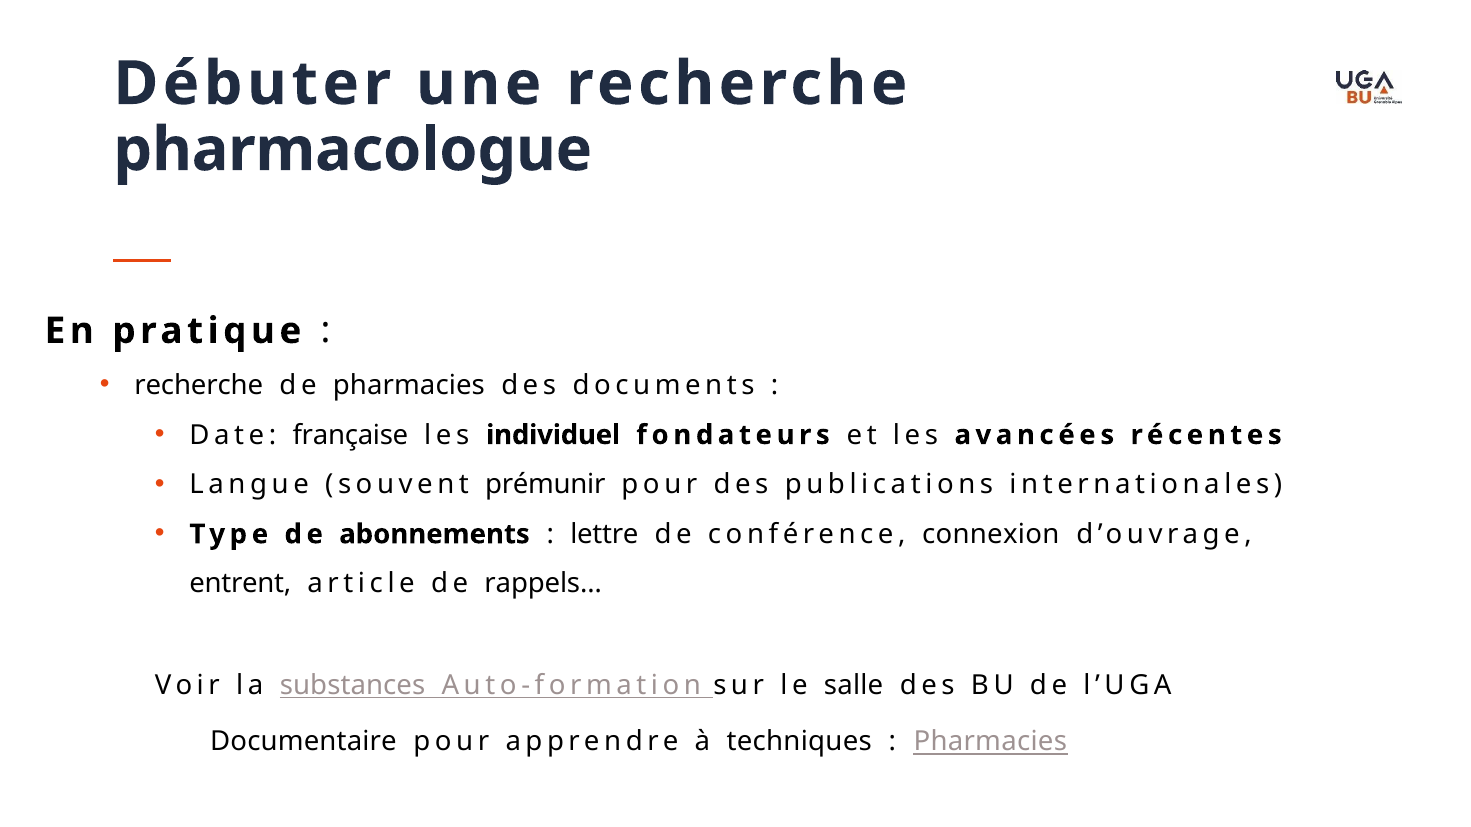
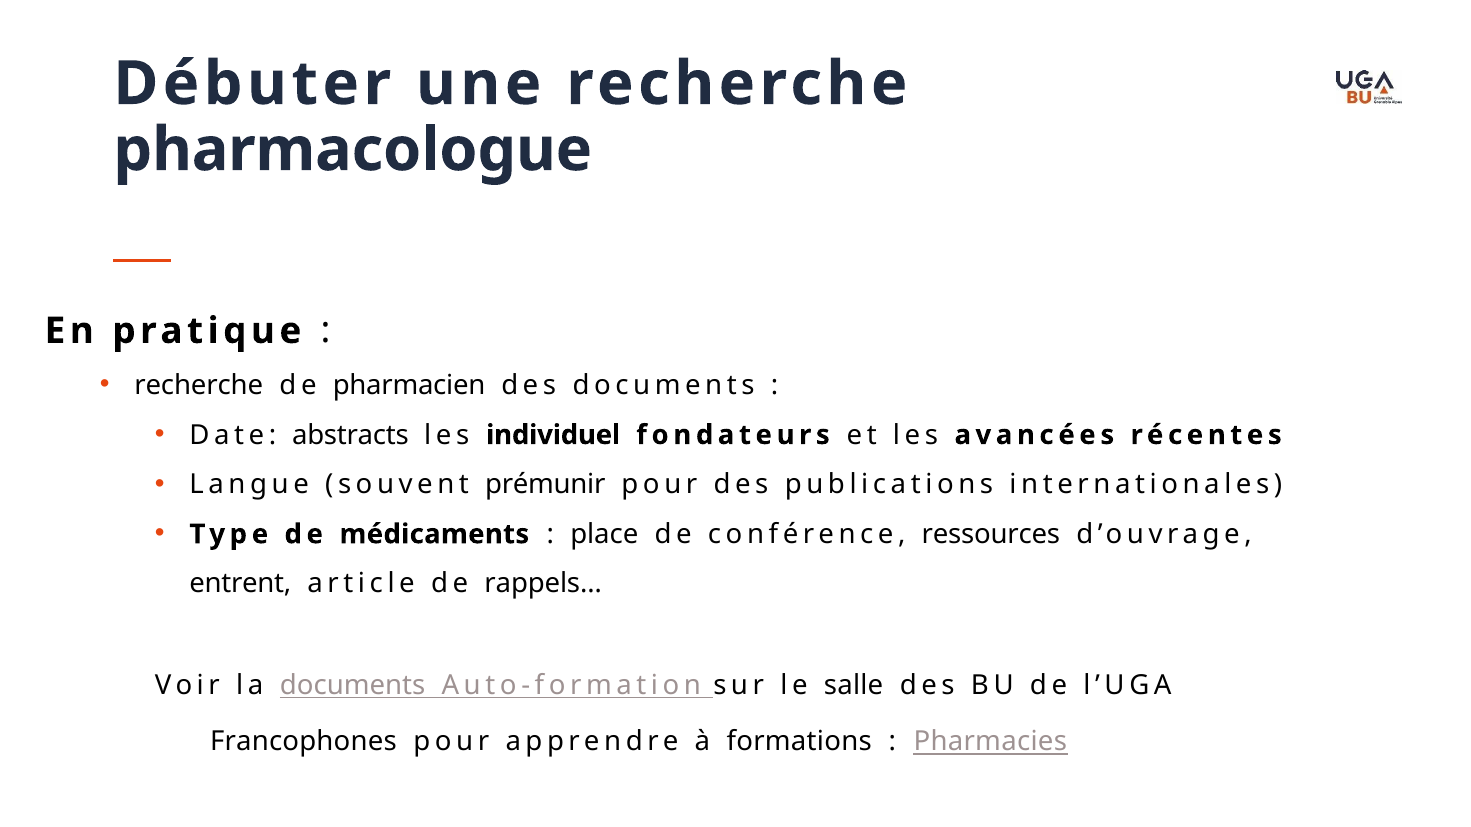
de pharmacies: pharmacies -> pharmacien
française: française -> abstracts
abonnements: abonnements -> médicaments
lettre: lettre -> place
connexion: connexion -> ressources
la substances: substances -> documents
Documentaire: Documentaire -> Francophones
techniques: techniques -> formations
